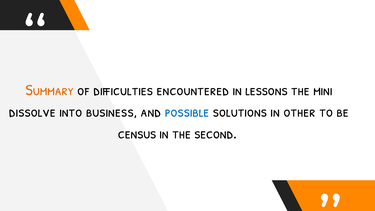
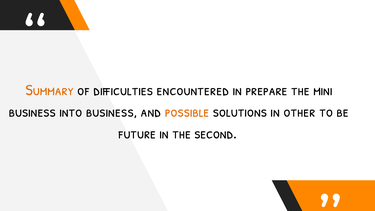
lessons: lessons -> prepare
dissolve at (32, 112): dissolve -> business
possible colour: blue -> orange
census: census -> future
